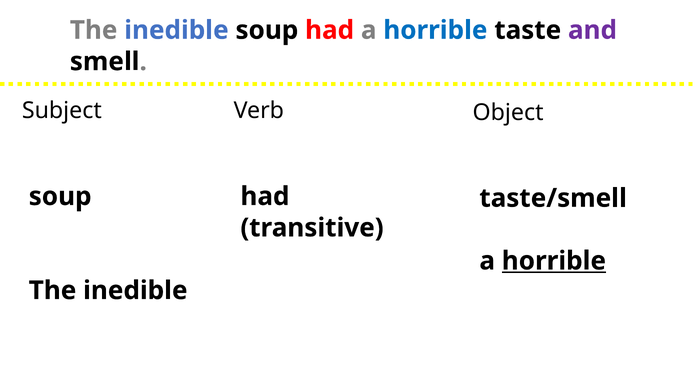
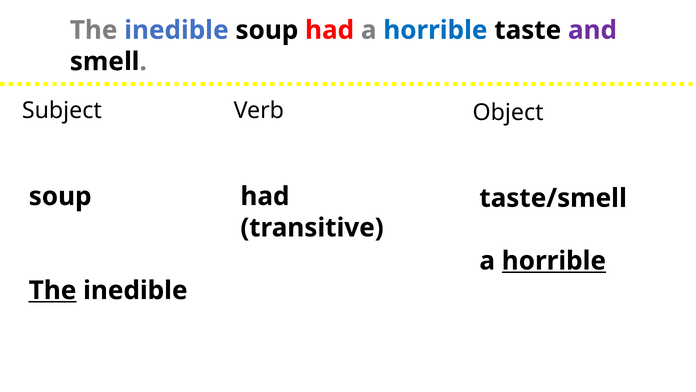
The at (53, 290) underline: none -> present
